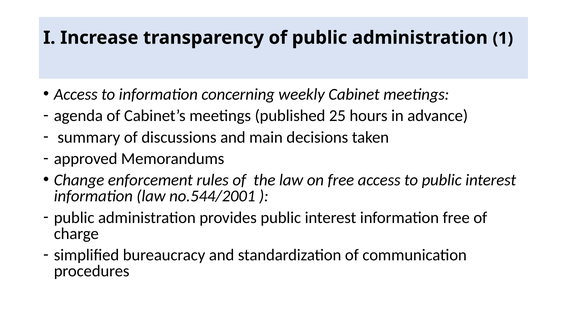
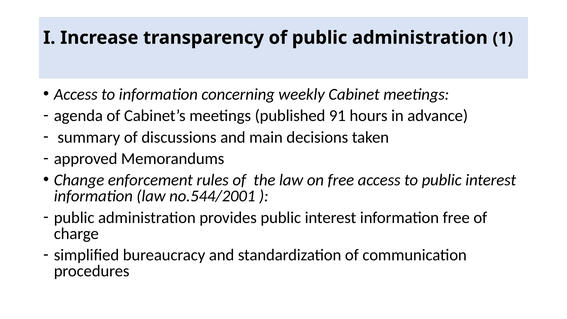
25: 25 -> 91
